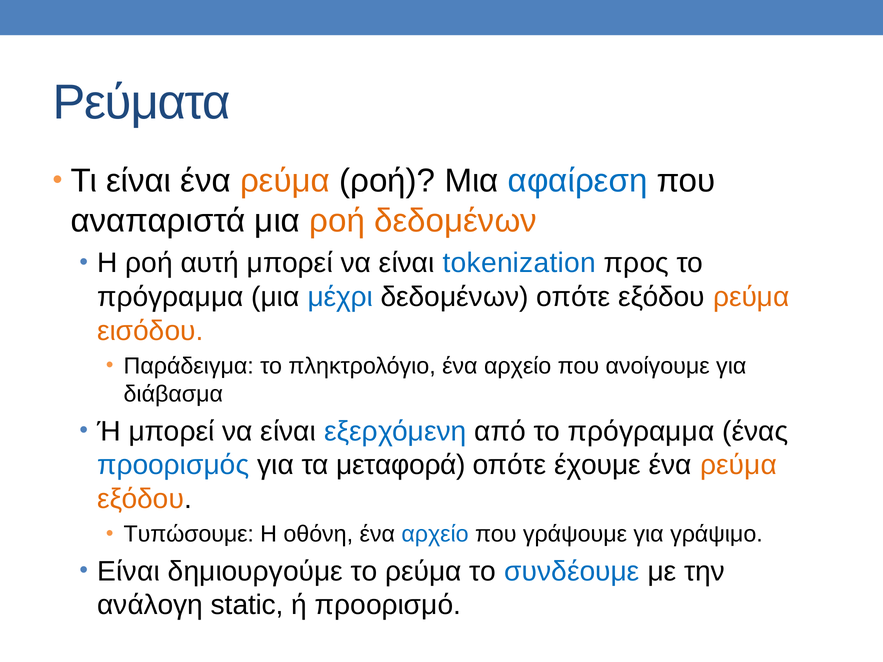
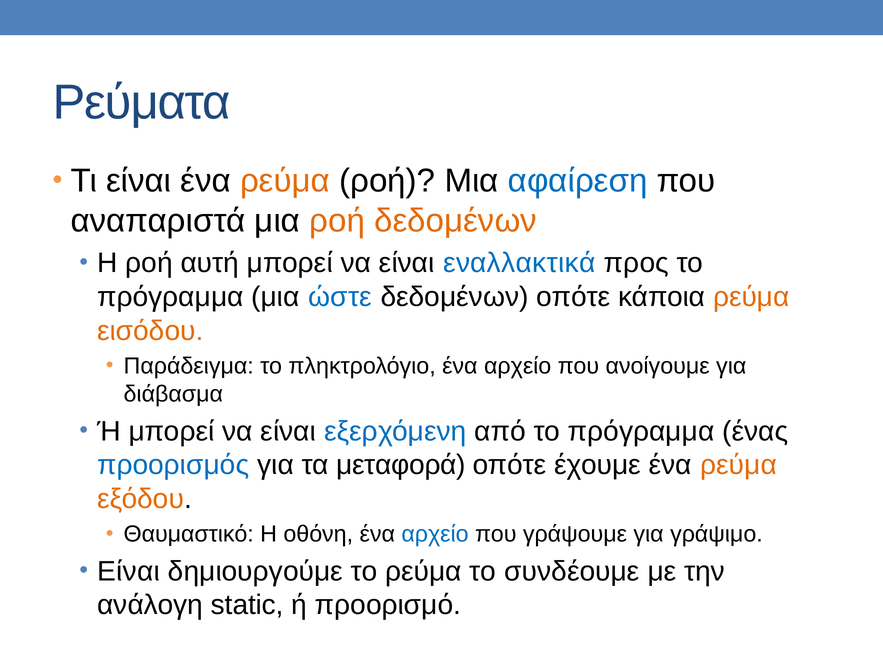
tokenization: tokenization -> εναλλακτικά
μέχρι: μέχρι -> ώστε
οπότε εξόδου: εξόδου -> κάποια
Τυπώσουμε: Τυπώσουμε -> Θαυμαστικό
συνδέουμε colour: blue -> black
